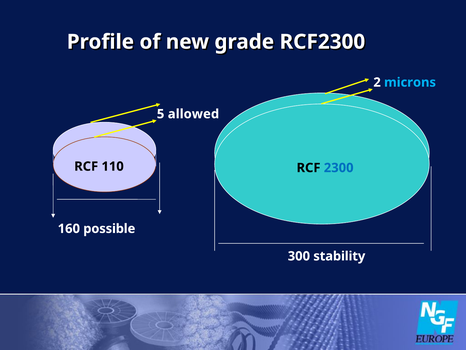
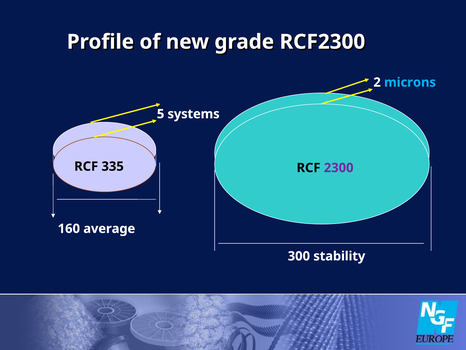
allowed: allowed -> systems
110: 110 -> 335
2300 colour: blue -> purple
possible: possible -> average
